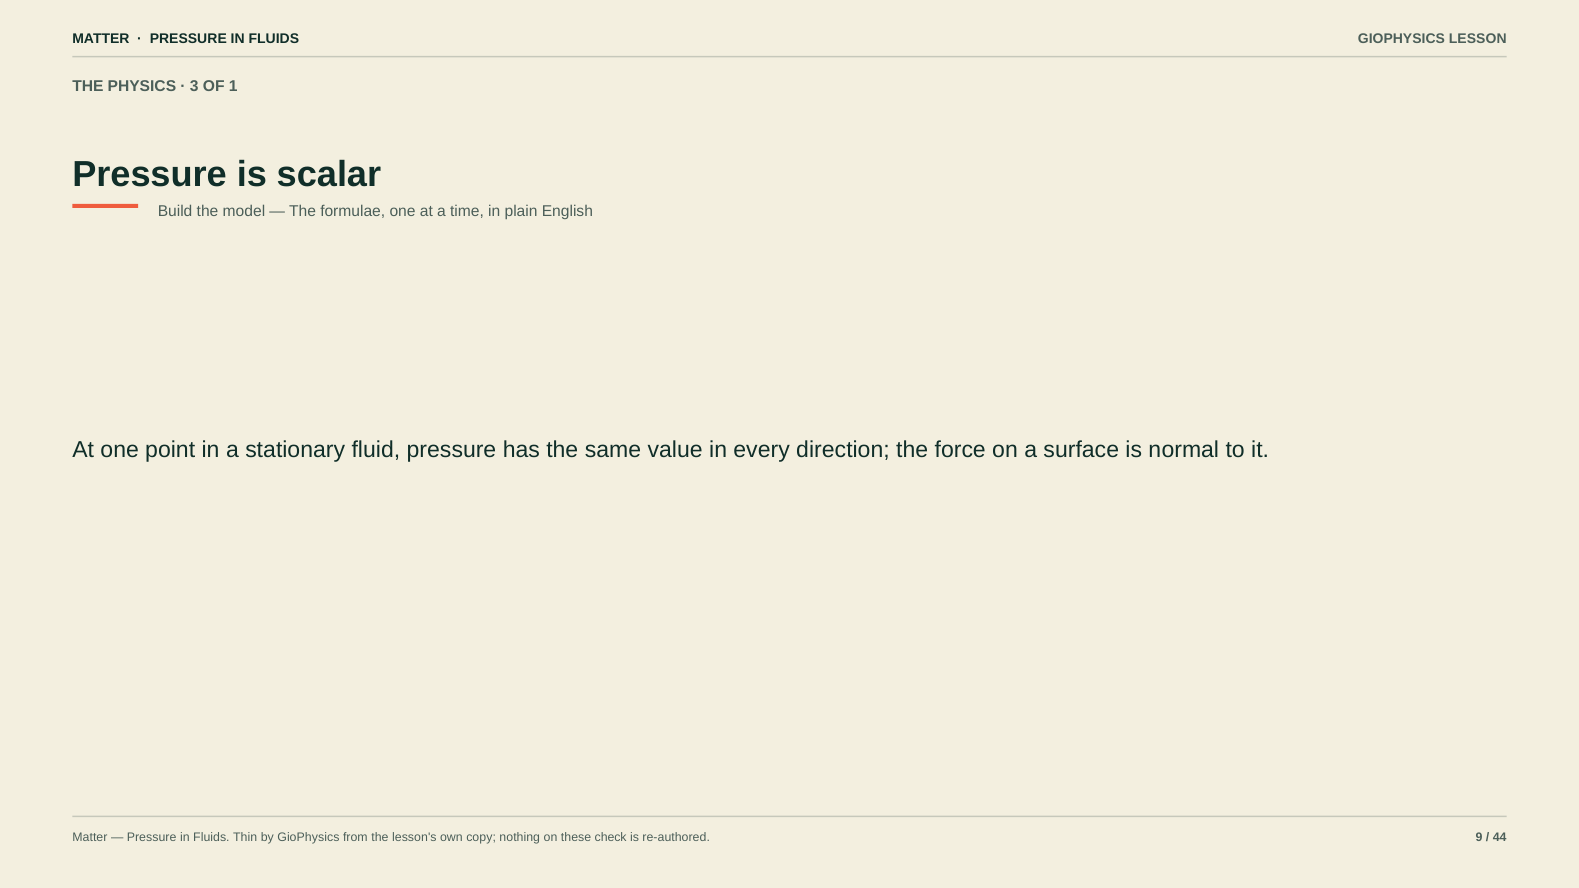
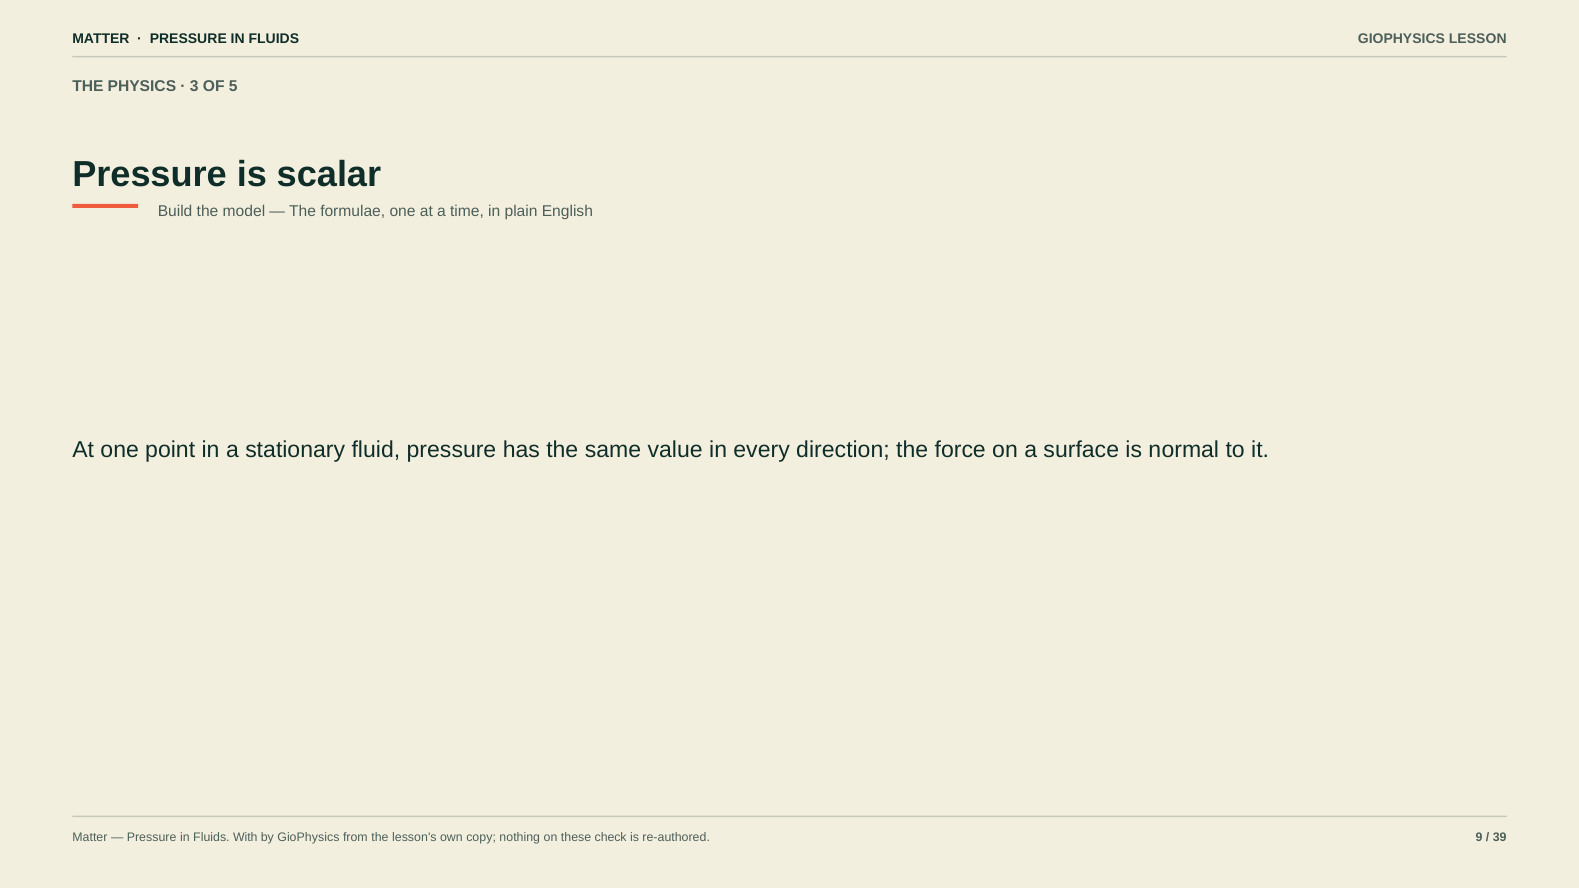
1: 1 -> 5
Thin: Thin -> With
44: 44 -> 39
